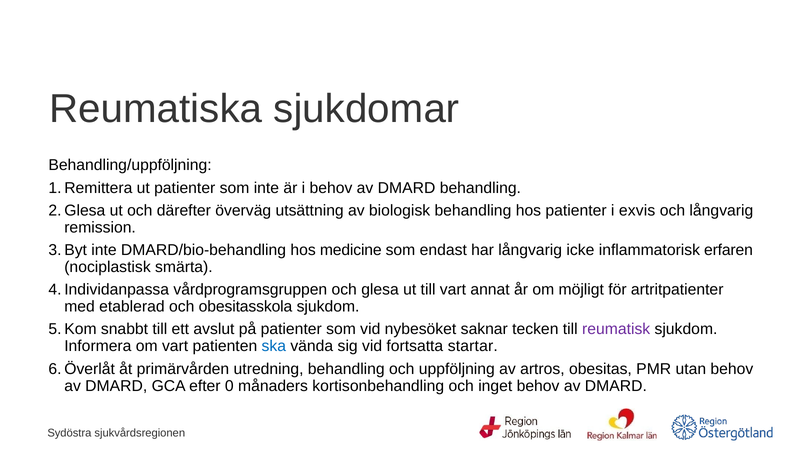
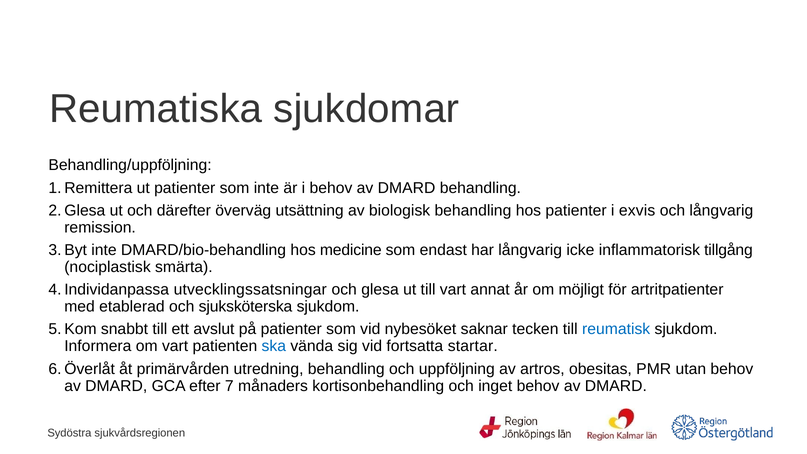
erfaren: erfaren -> tillgång
vårdprogramsgruppen: vårdprogramsgruppen -> utvecklingssatsningar
obesitasskola: obesitasskola -> sjuksköterska
reumatisk colour: purple -> blue
0: 0 -> 7
